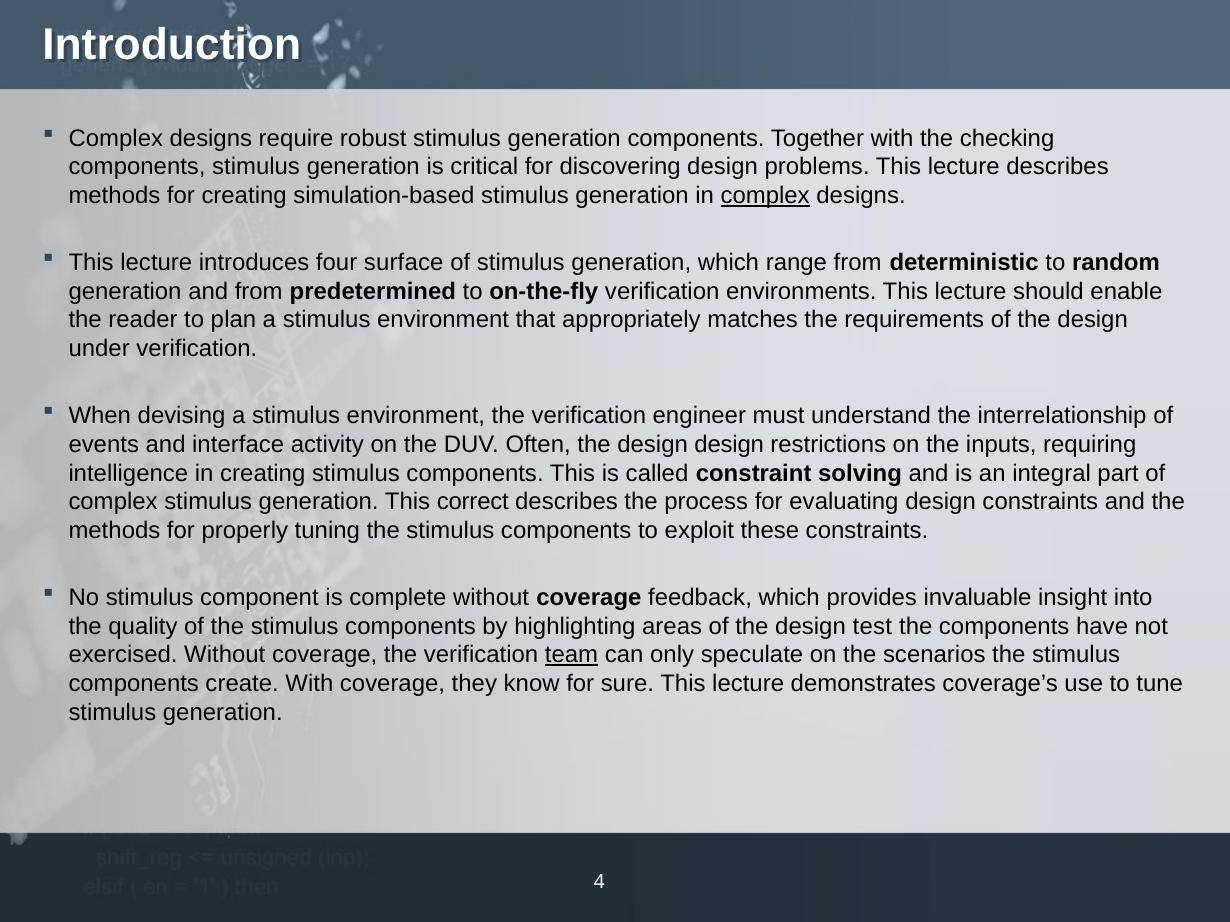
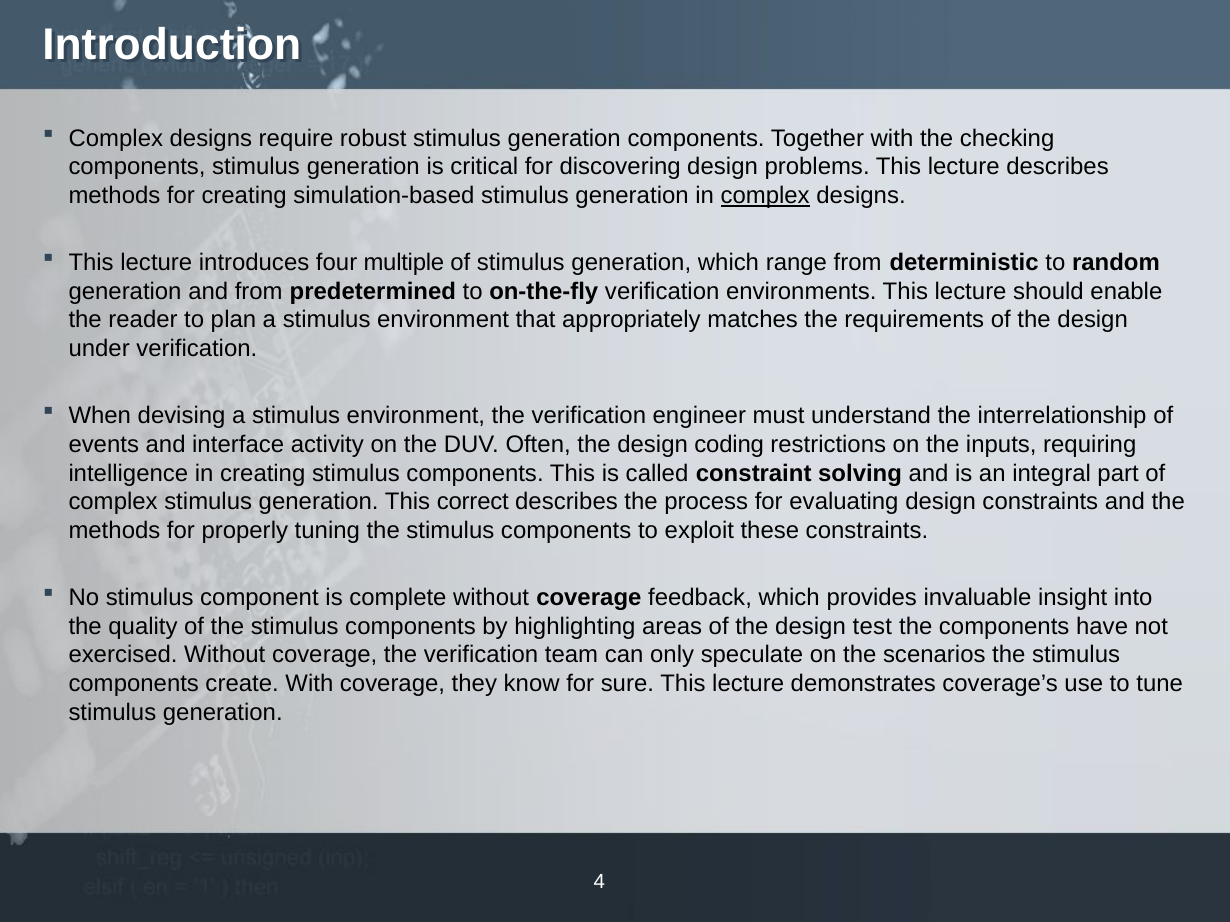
surface: surface -> multiple
design design: design -> coding
team underline: present -> none
